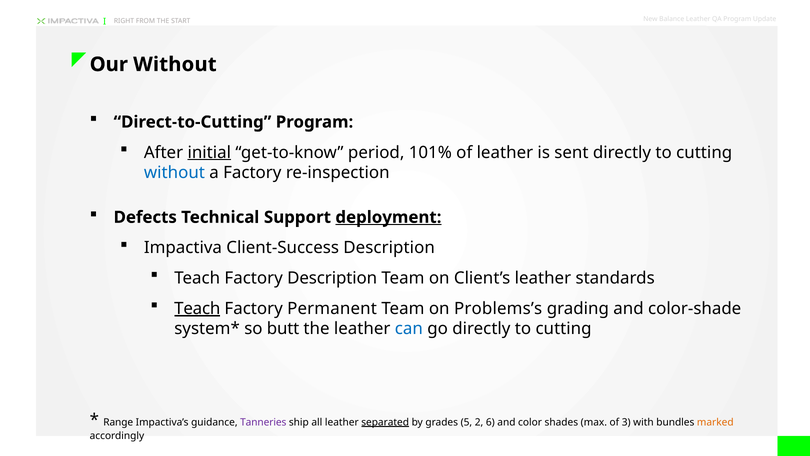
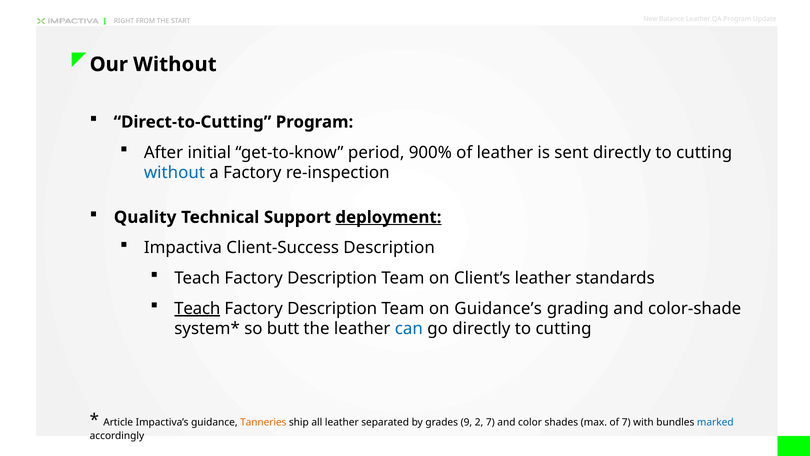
initial underline: present -> none
101%: 101% -> 900%
Defects: Defects -> Quality
Permanent at (332, 308): Permanent -> Description
Problems’s: Problems’s -> Guidance’s
Range: Range -> Article
Tanneries colour: purple -> orange
separated underline: present -> none
5: 5 -> 9
2 6: 6 -> 7
of 3: 3 -> 7
marked colour: orange -> blue
